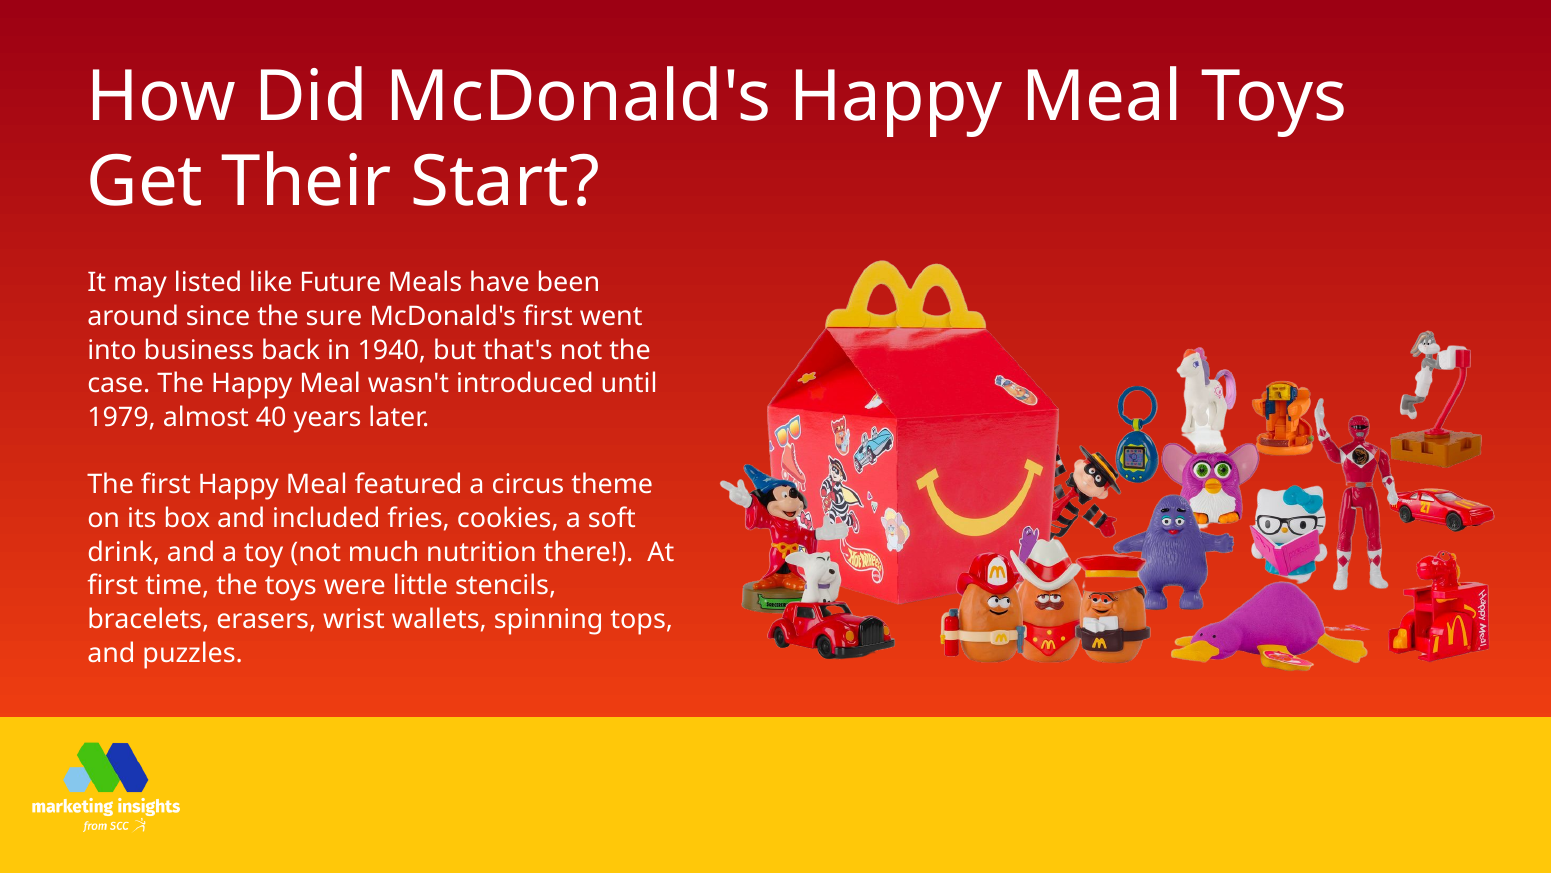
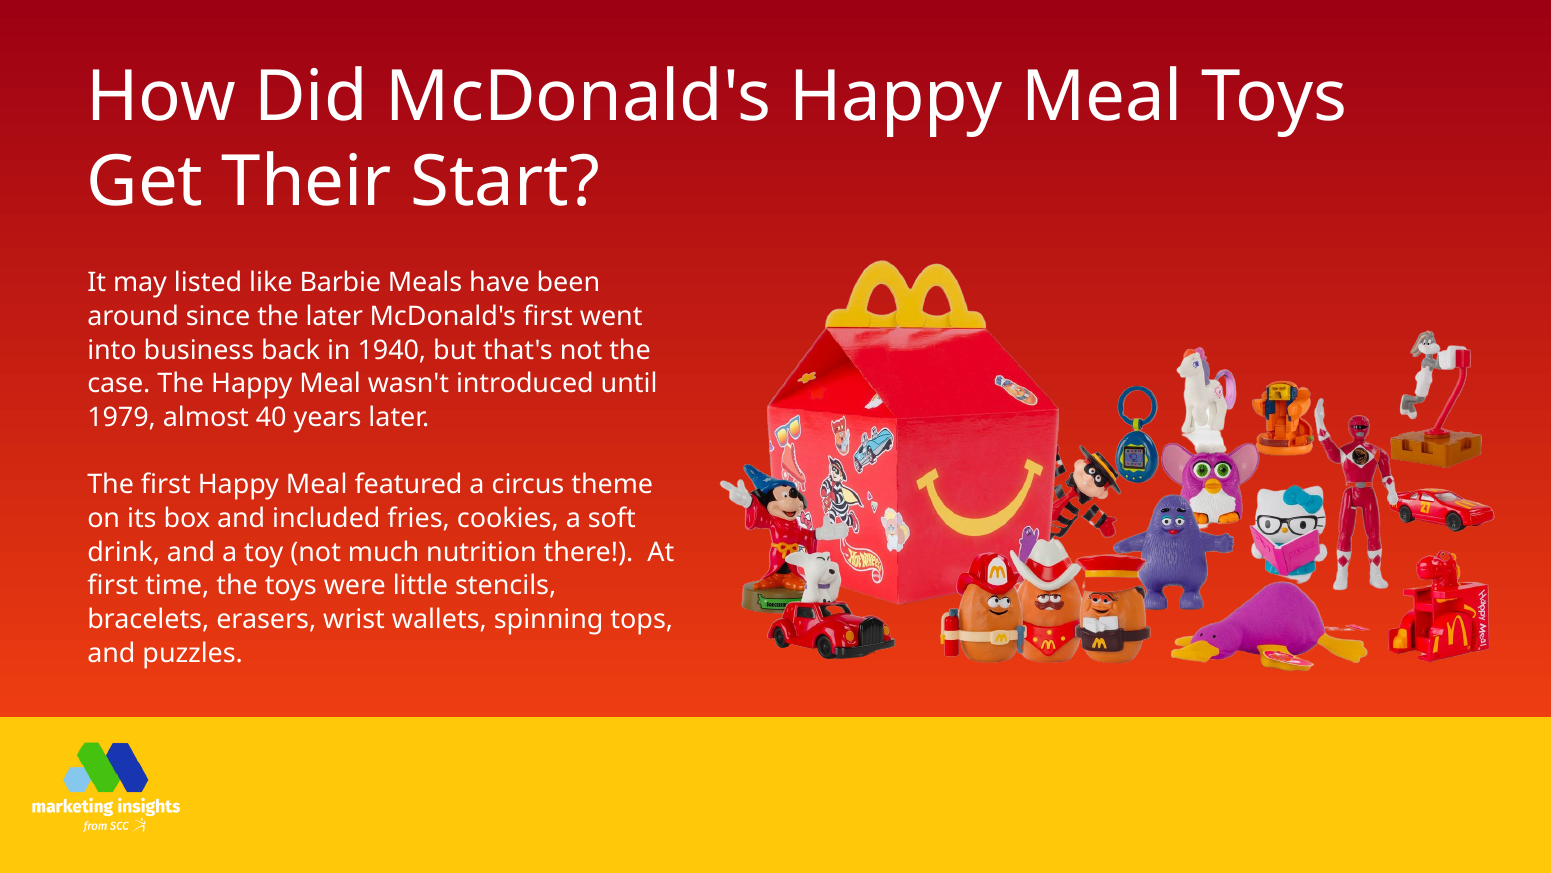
Future: Future -> Barbie
the sure: sure -> later
